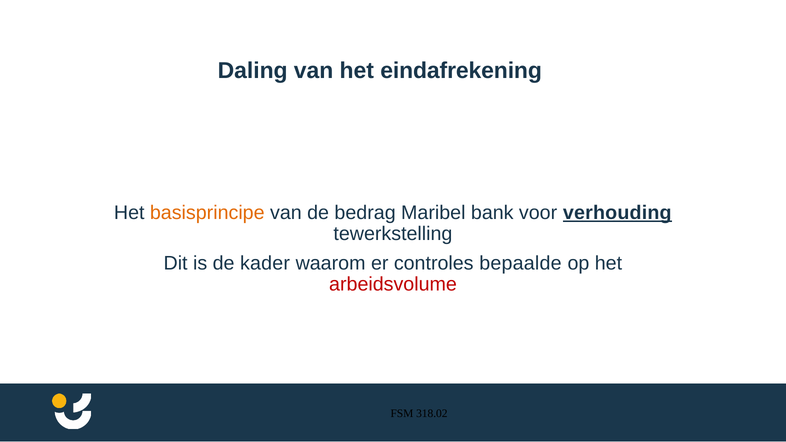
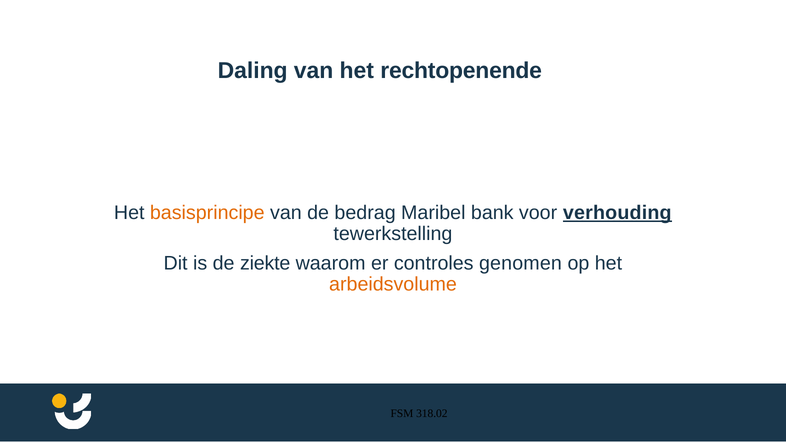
eindafrekening: eindafrekening -> rechtopenende
kader: kader -> ziekte
bepaalde: bepaalde -> genomen
arbeidsvolume colour: red -> orange
